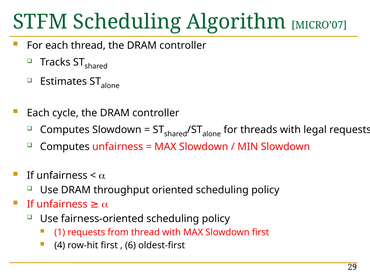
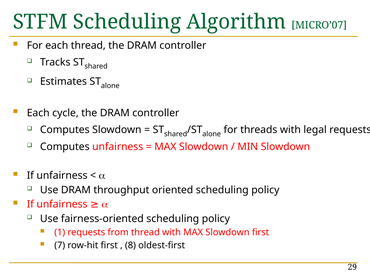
4: 4 -> 7
6: 6 -> 8
